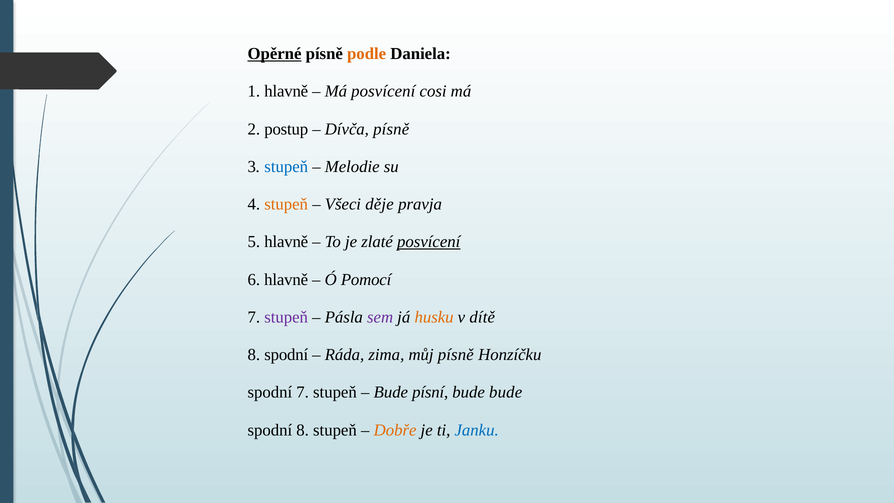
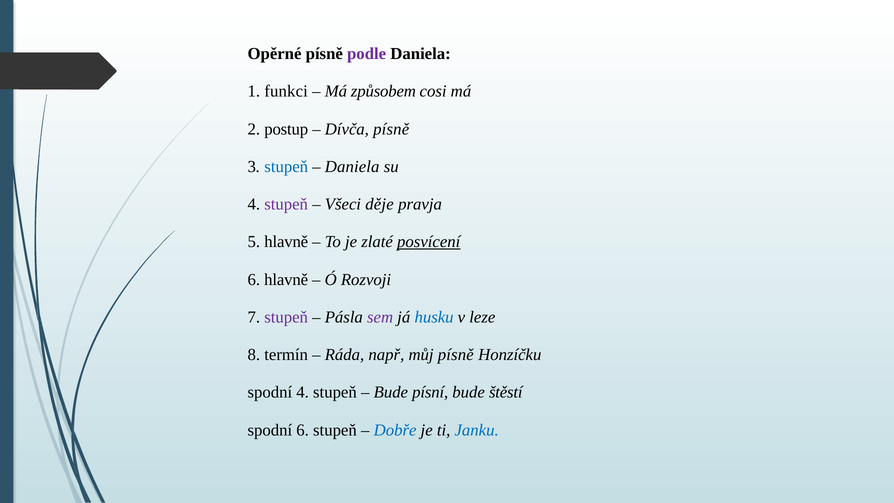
Opěrné underline: present -> none
podle colour: orange -> purple
1 hlavně: hlavně -> funkci
Má posvícení: posvícení -> způsobem
Melodie at (352, 167): Melodie -> Daniela
stupeň at (286, 204) colour: orange -> purple
Pomocí: Pomocí -> Rozvoji
husku colour: orange -> blue
dítě: dítě -> leze
8 spodní: spodní -> termín
zima: zima -> např
spodní 7: 7 -> 4
bude bude: bude -> štěstí
spodní 8: 8 -> 6
Dobře colour: orange -> blue
